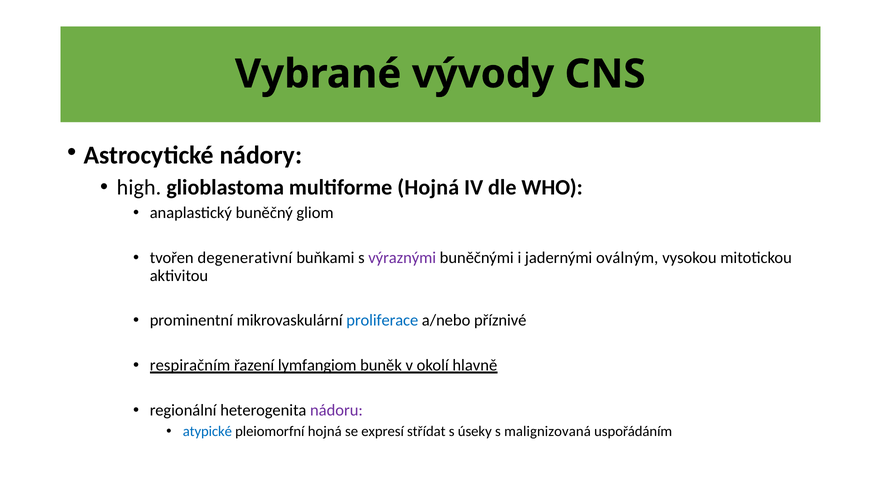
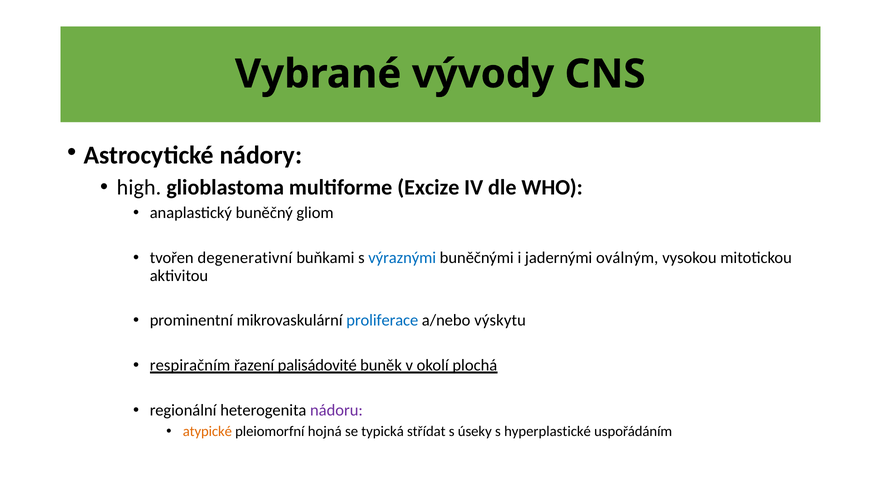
multiforme Hojná: Hojná -> Excize
výraznými colour: purple -> blue
příznivé: příznivé -> výskytu
lymfangiom: lymfangiom -> palisádovité
hlavně: hlavně -> plochá
atypické colour: blue -> orange
expresí: expresí -> typická
malignizovaná: malignizovaná -> hyperplastické
